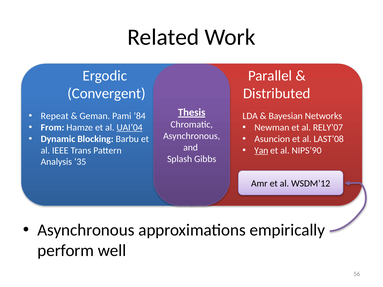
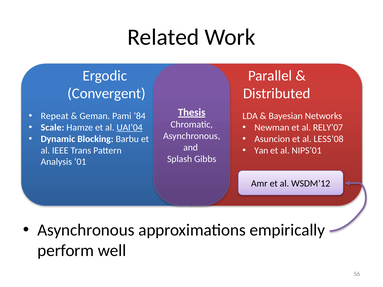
From: From -> Scale
LAST’08: LAST’08 -> LESS’08
Yan underline: present -> none
NIPS’90: NIPS’90 -> NIPS’01
35: 35 -> 01
